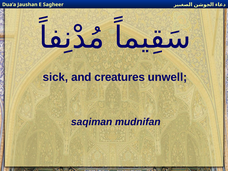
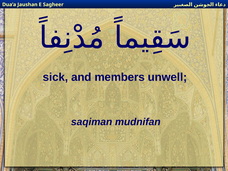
creatures: creatures -> members
